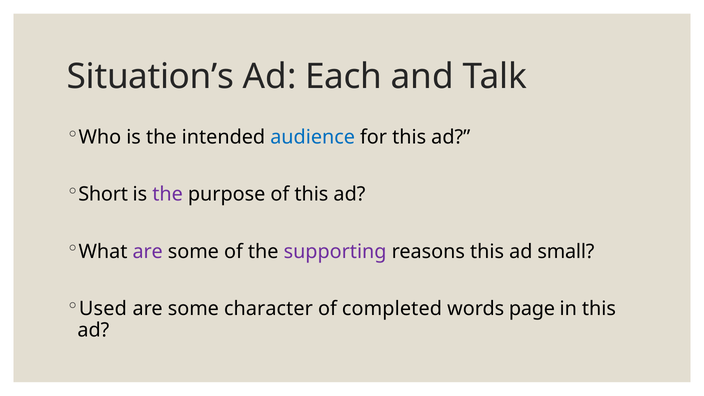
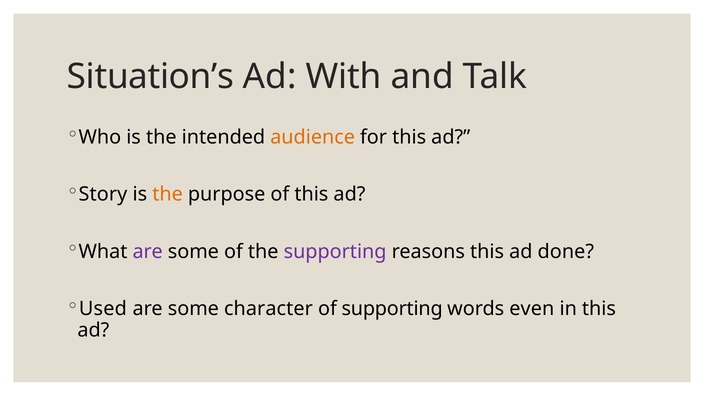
Each: Each -> With
audience colour: blue -> orange
Short: Short -> Story
the at (168, 194) colour: purple -> orange
small: small -> done
of completed: completed -> supporting
page: page -> even
